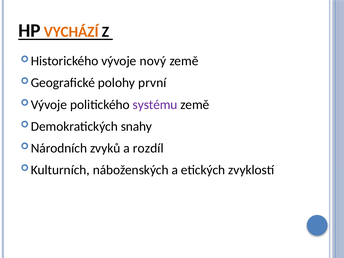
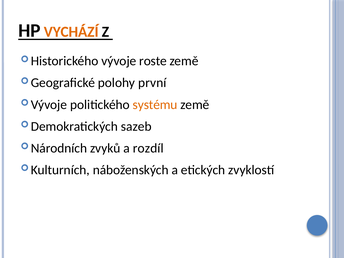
nový: nový -> roste
systému colour: purple -> orange
snahy: snahy -> sazeb
